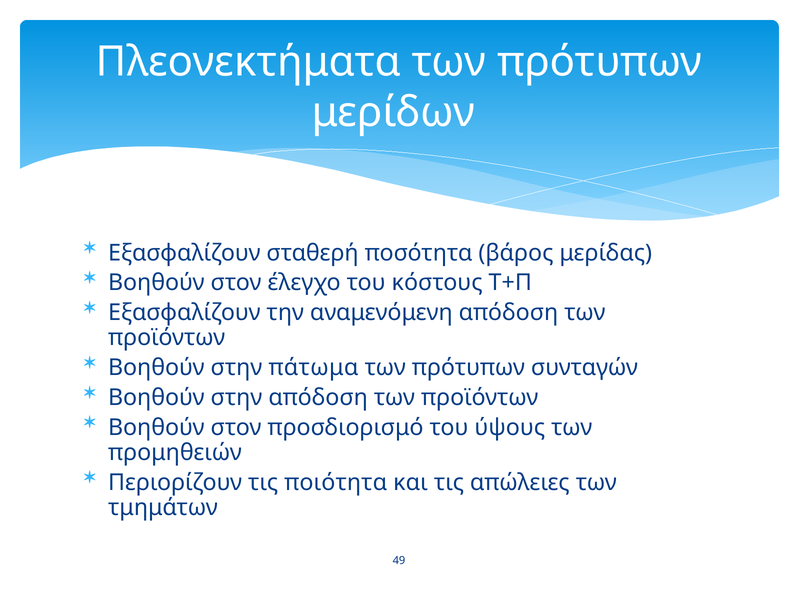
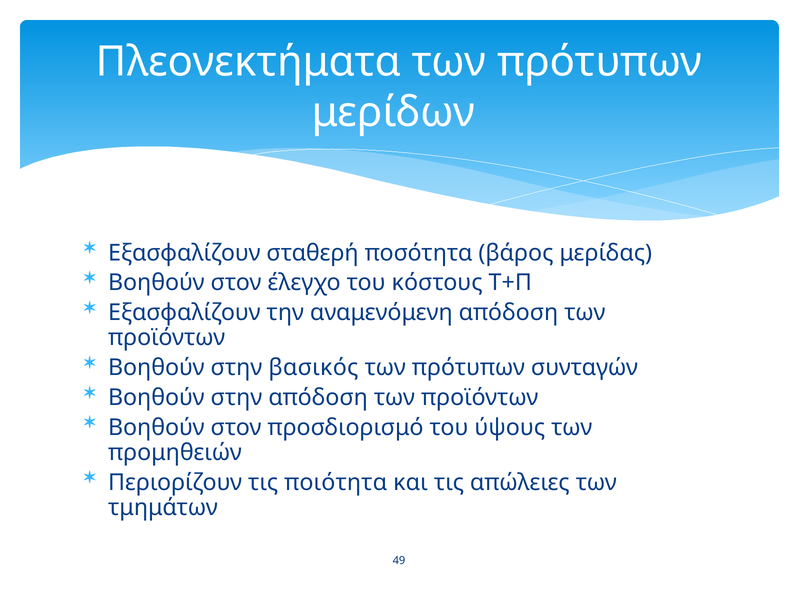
πάτωμα: πάτωμα -> βασικός
